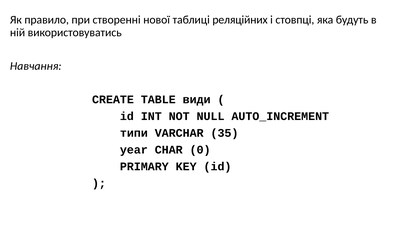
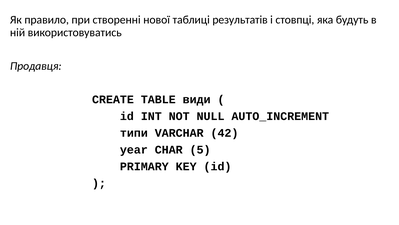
реляційних: реляційних -> результатів
Навчання: Навчання -> Продавця
35: 35 -> 42
0: 0 -> 5
